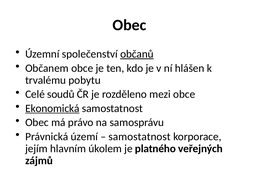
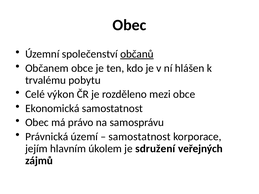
soudů: soudů -> výkon
Ekonomická underline: present -> none
platného: platného -> sdružení
